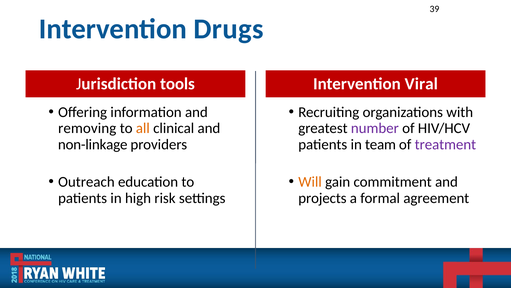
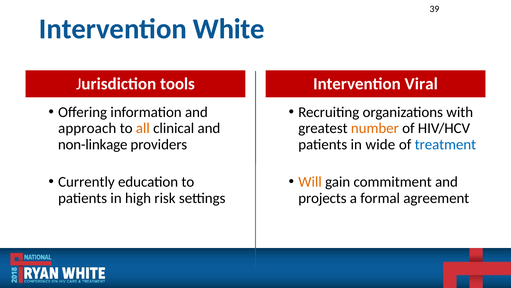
Drugs: Drugs -> White
removing: removing -> approach
number colour: purple -> orange
team: team -> wide
treatment colour: purple -> blue
Outreach: Outreach -> Currently
